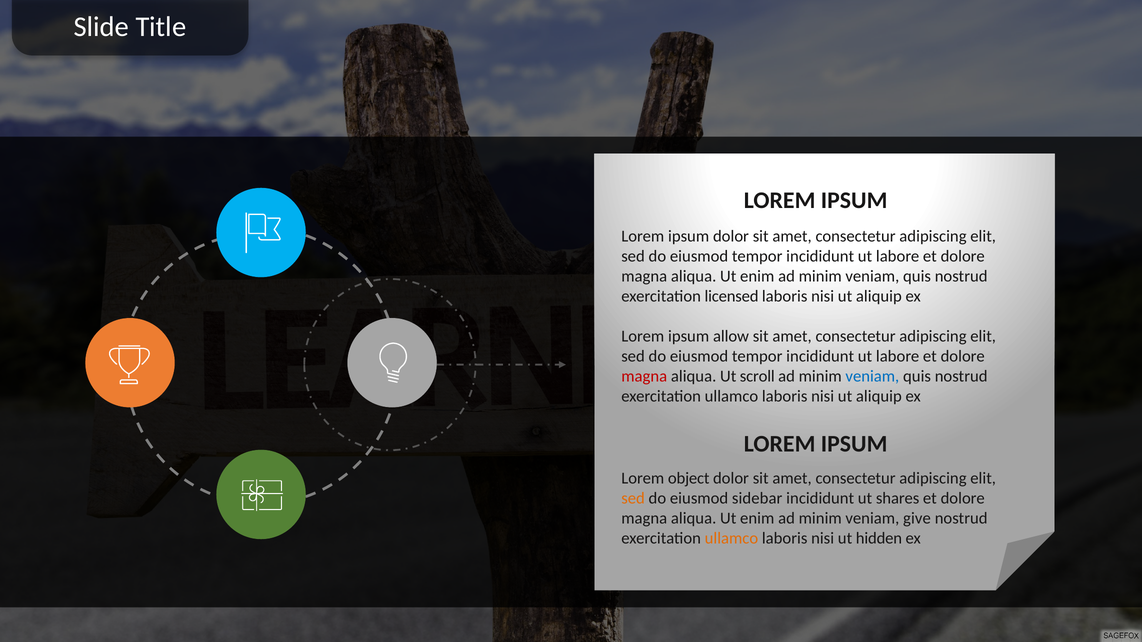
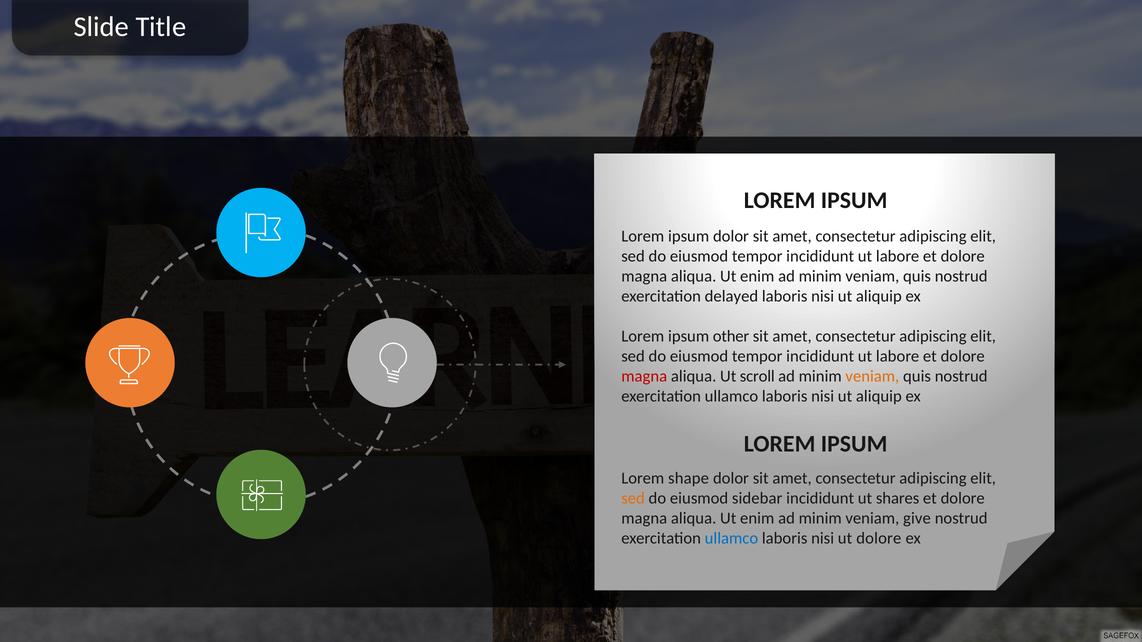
licensed: licensed -> delayed
allow: allow -> other
veniam at (872, 376) colour: blue -> orange
object: object -> shape
ullamco at (731, 539) colour: orange -> blue
ut hidden: hidden -> dolore
